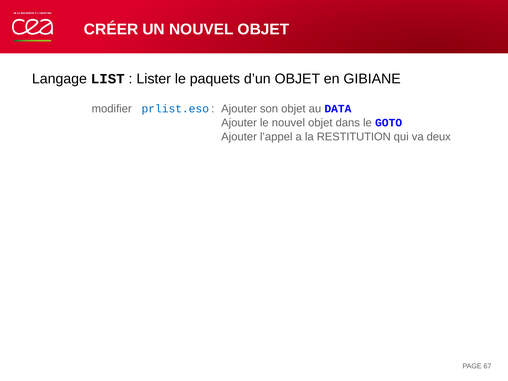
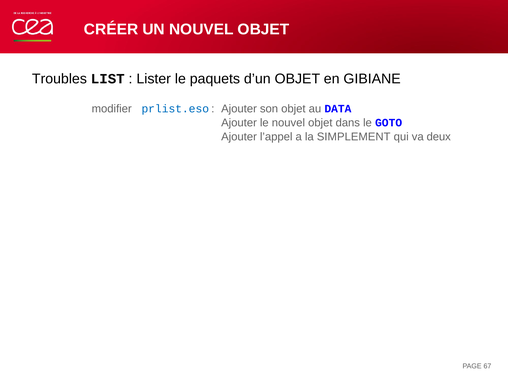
Langage: Langage -> Troubles
RESTITUTION: RESTITUTION -> SIMPLEMENT
